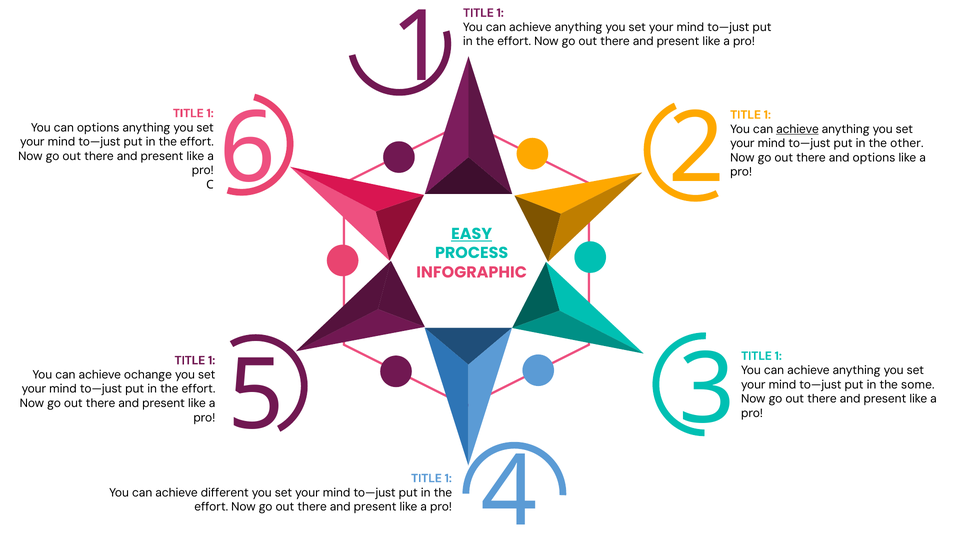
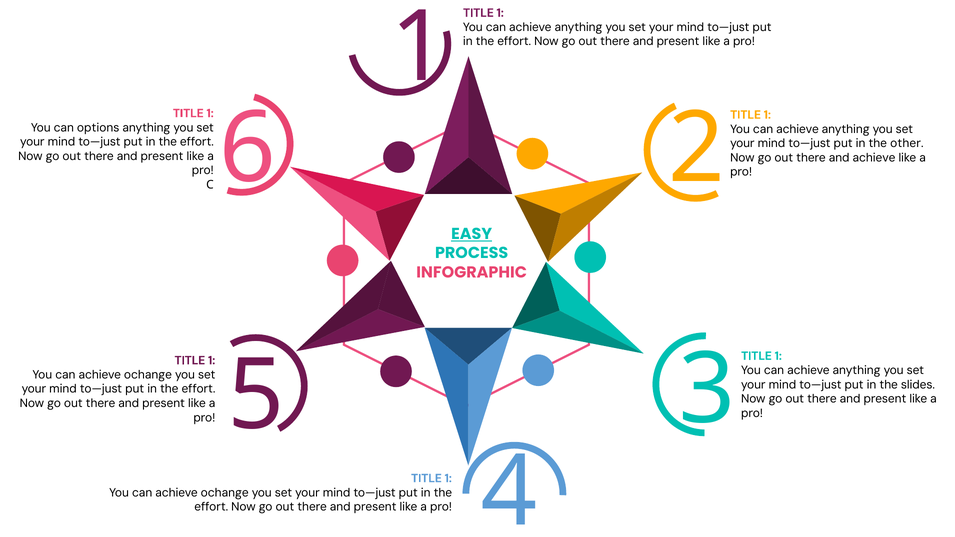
achieve at (797, 129) underline: present -> none
and options: options -> achieve
some: some -> slides
different at (225, 493): different -> ochange
